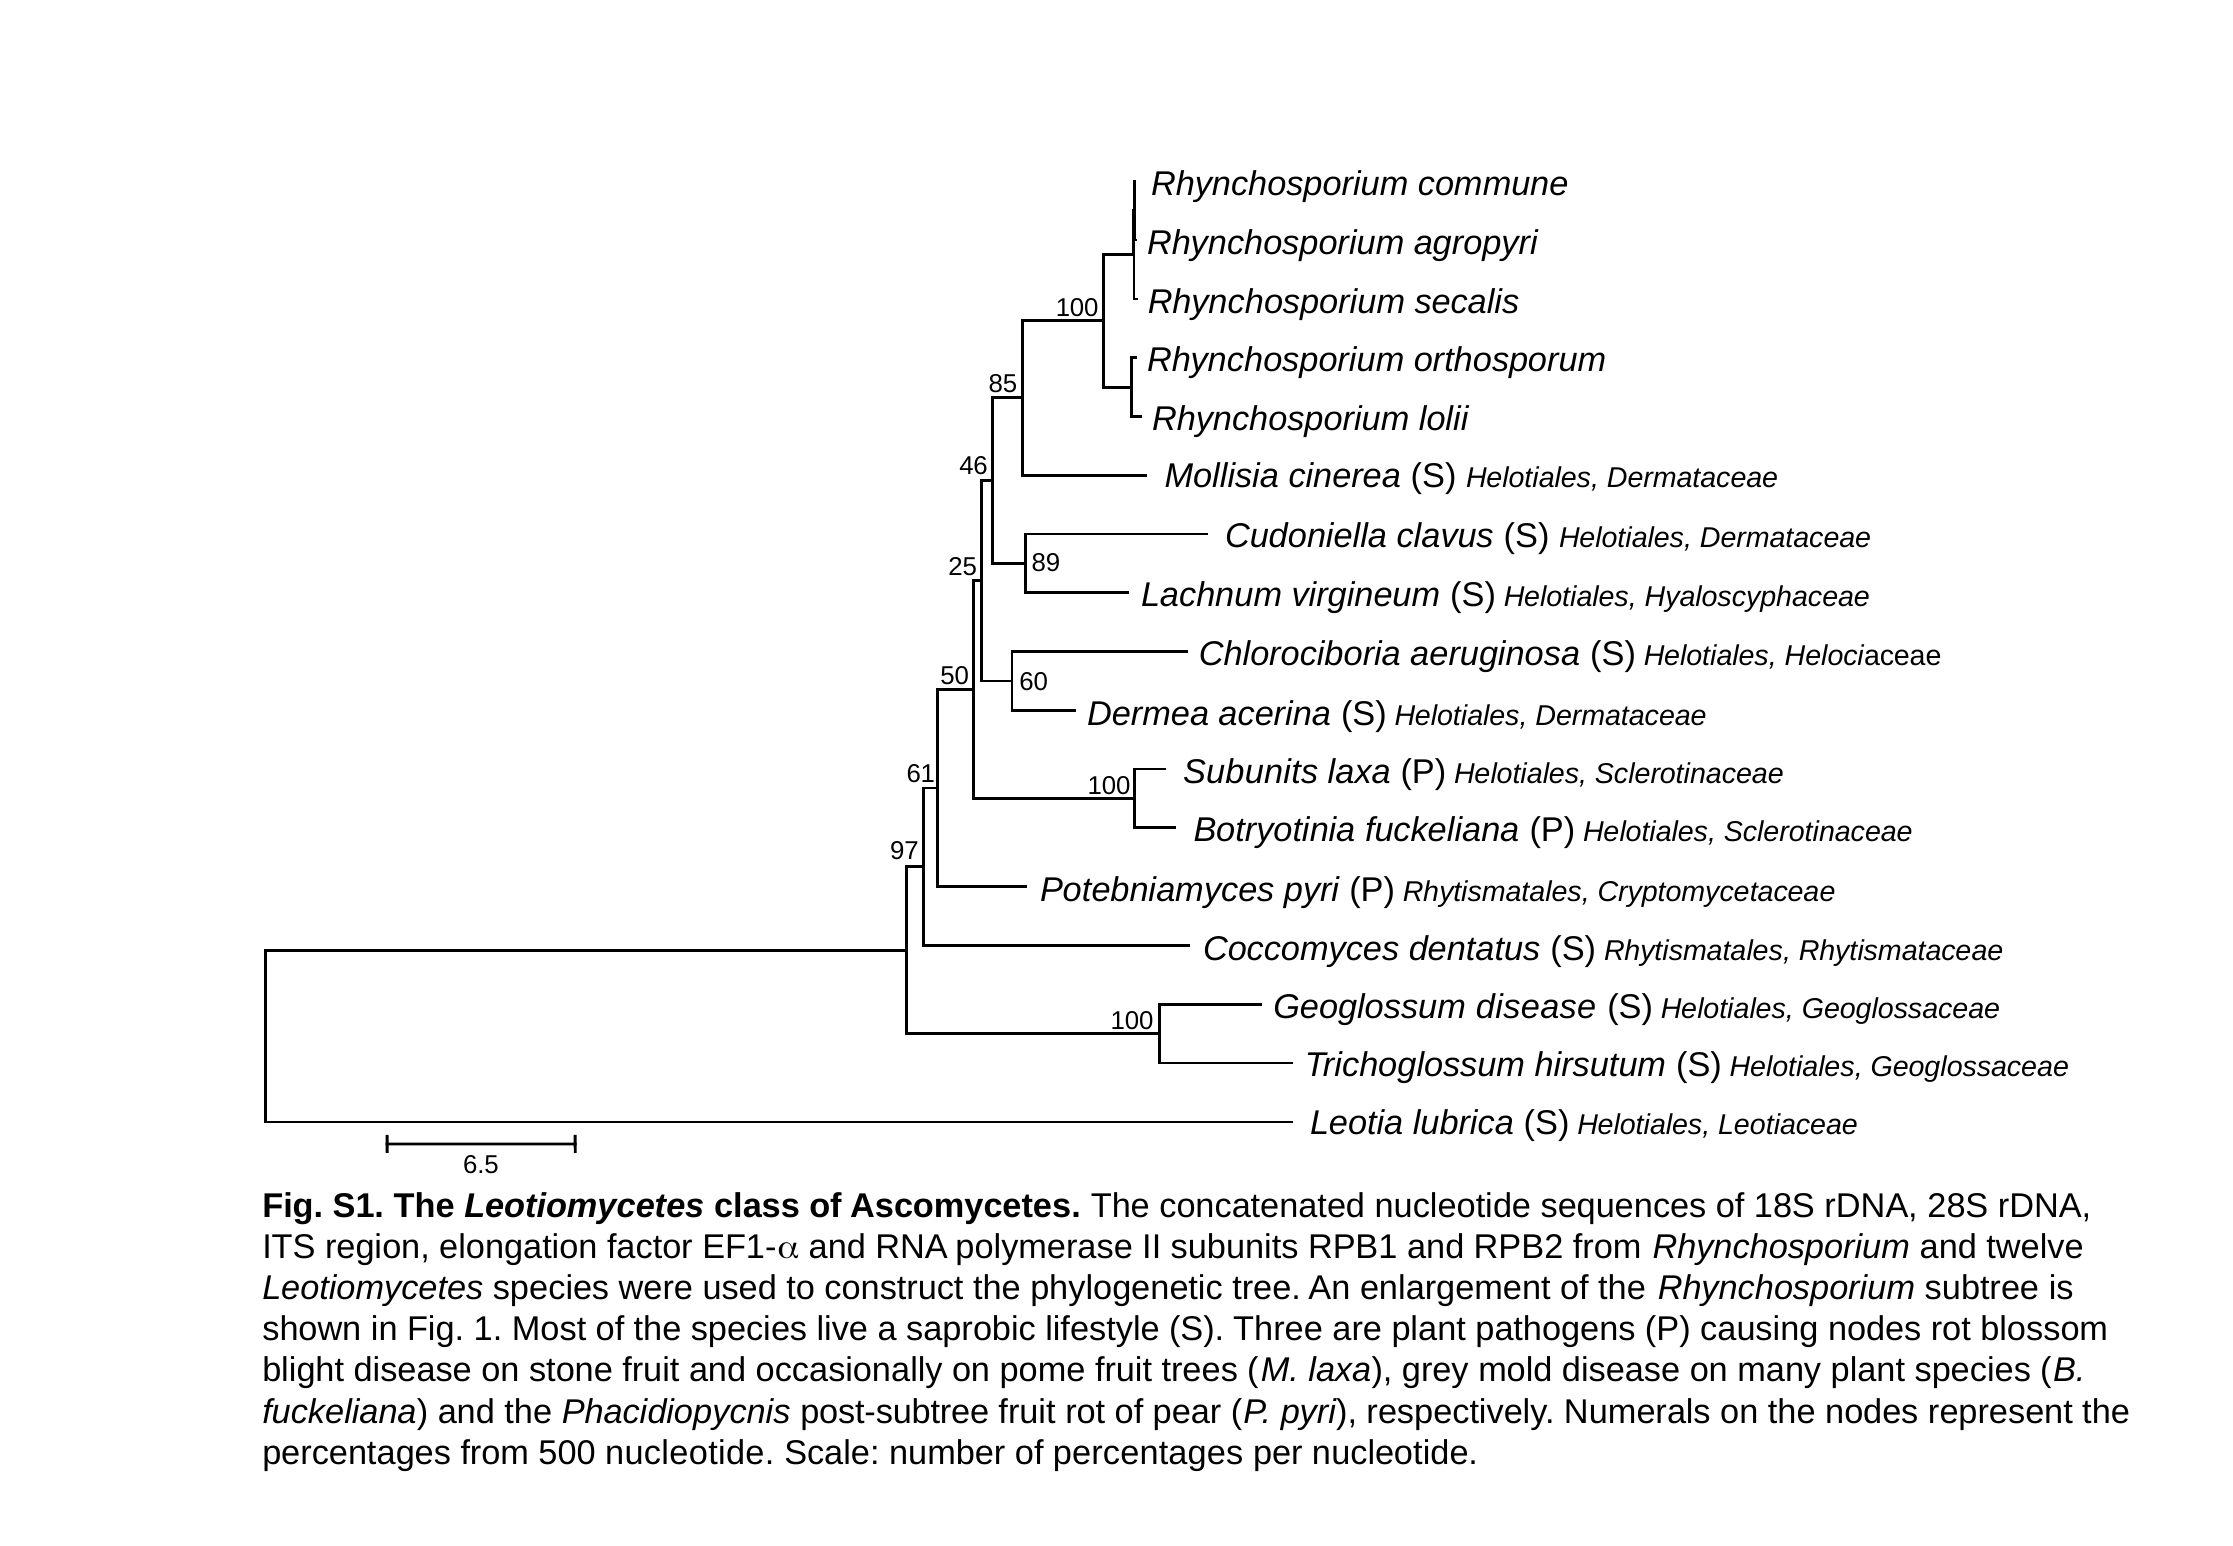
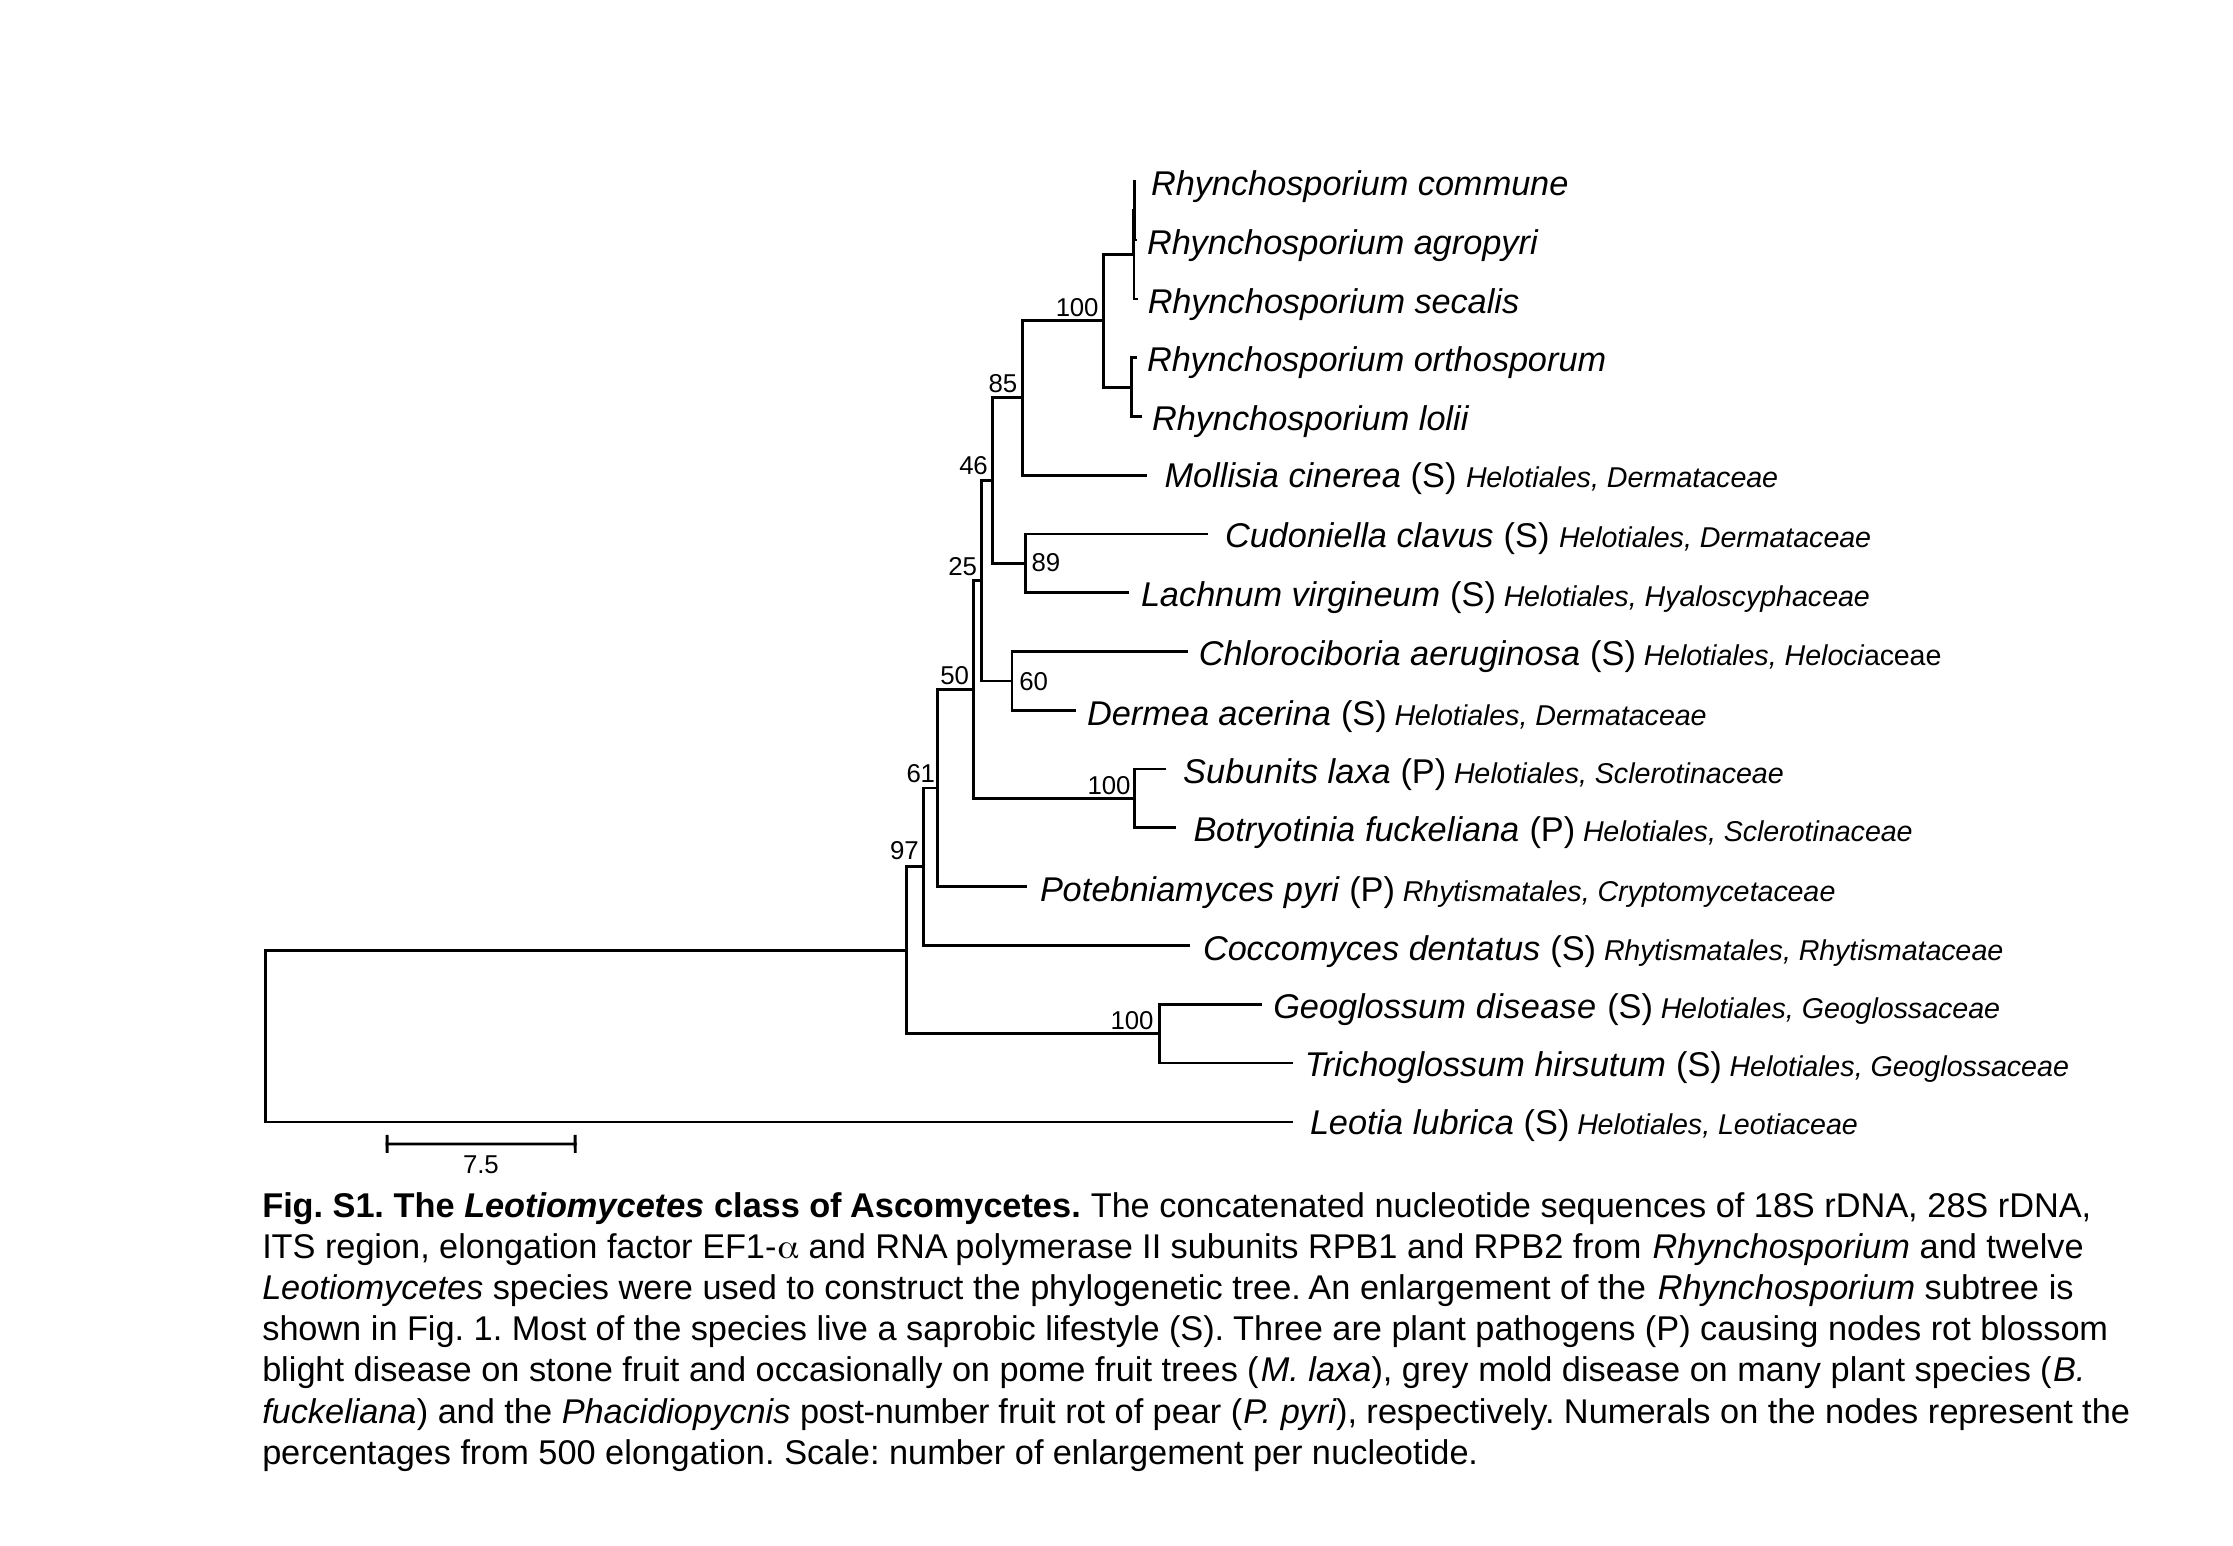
6.5: 6.5 -> 7.5
post-subtree: post-subtree -> post-number
500 nucleotide: nucleotide -> elongation
of percentages: percentages -> enlargement
